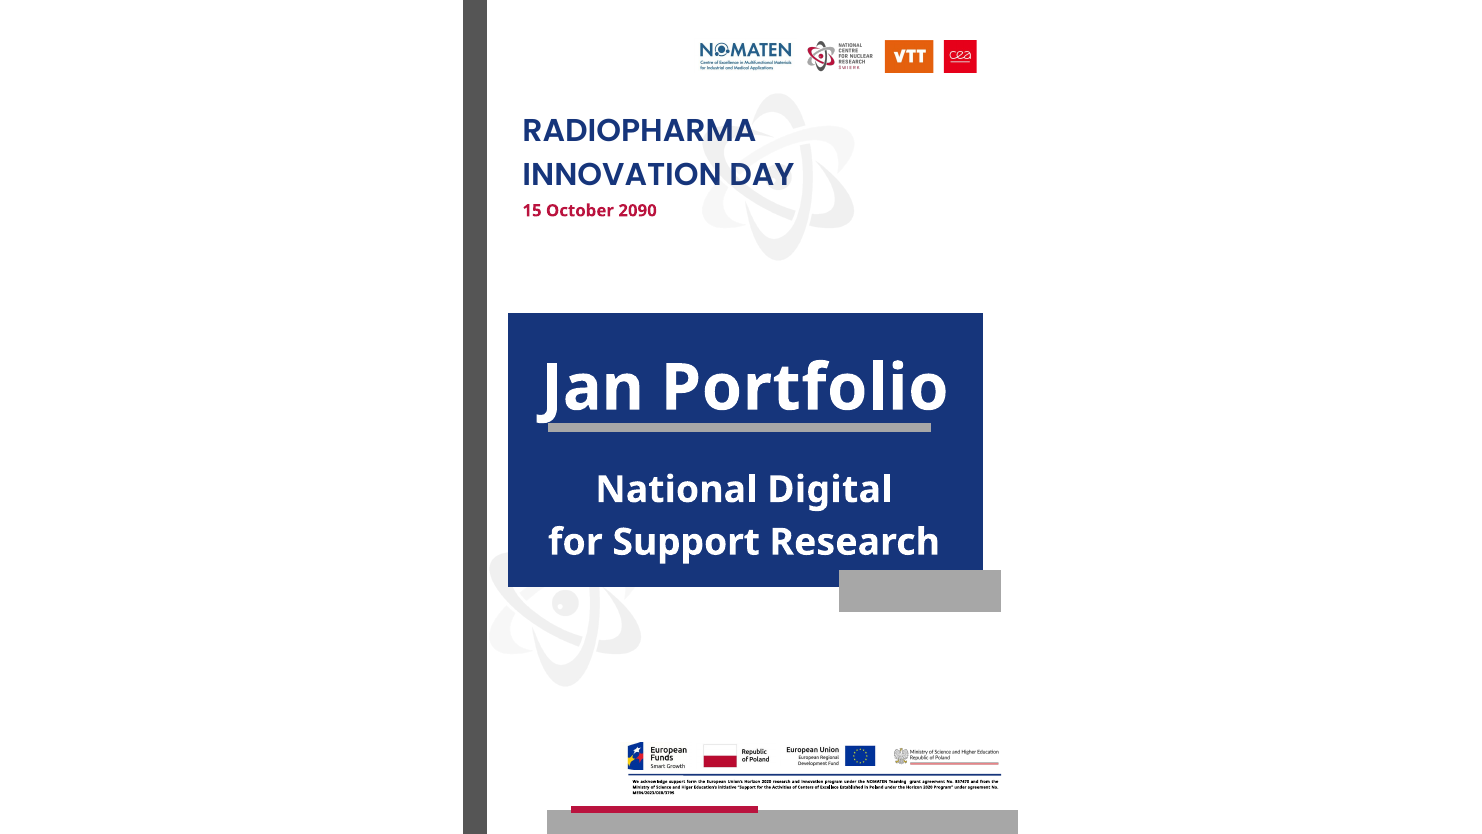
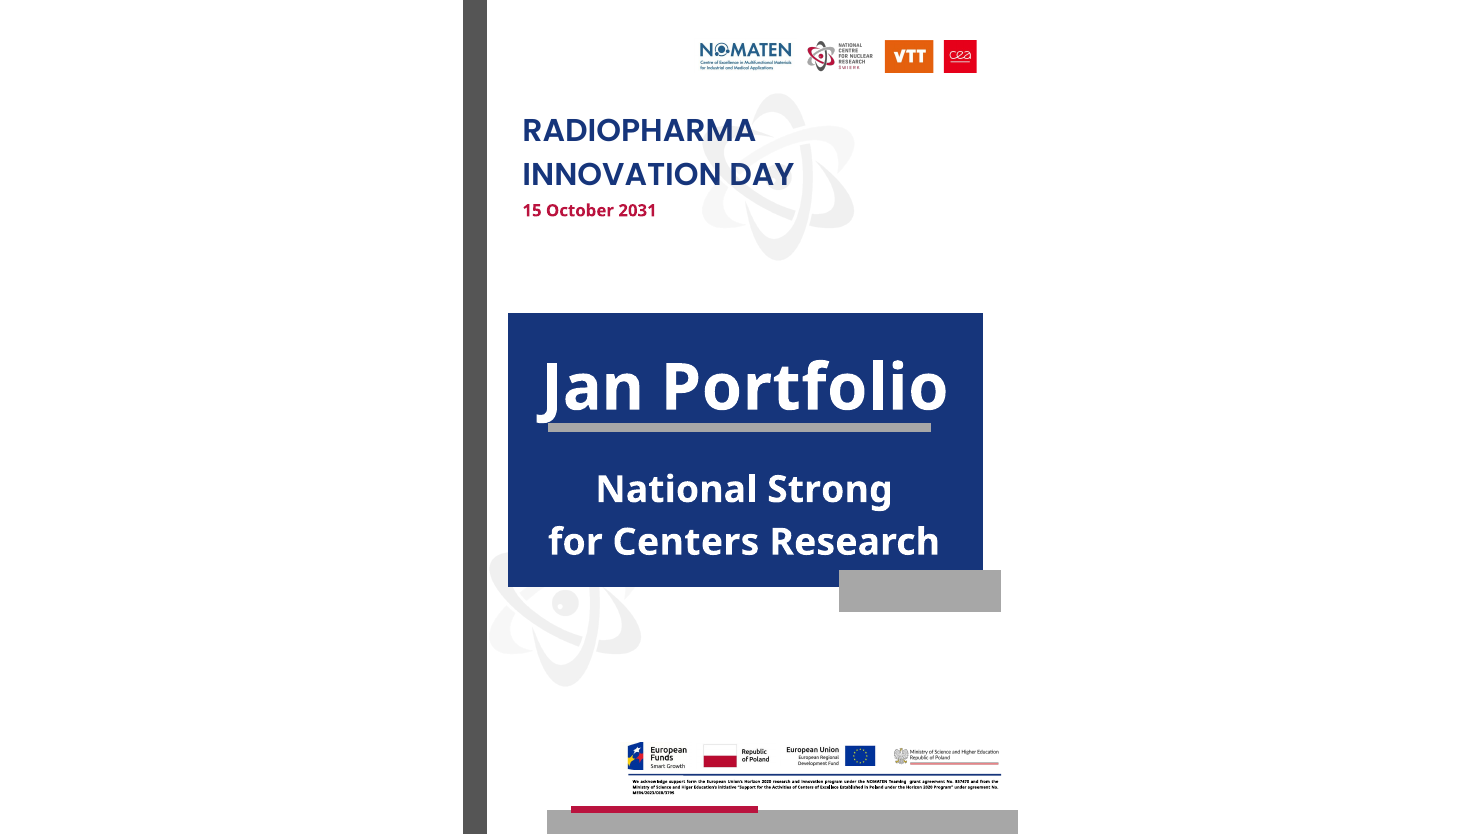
2090: 2090 -> 2031
Digital: Digital -> Strong
for Support: Support -> Centers
